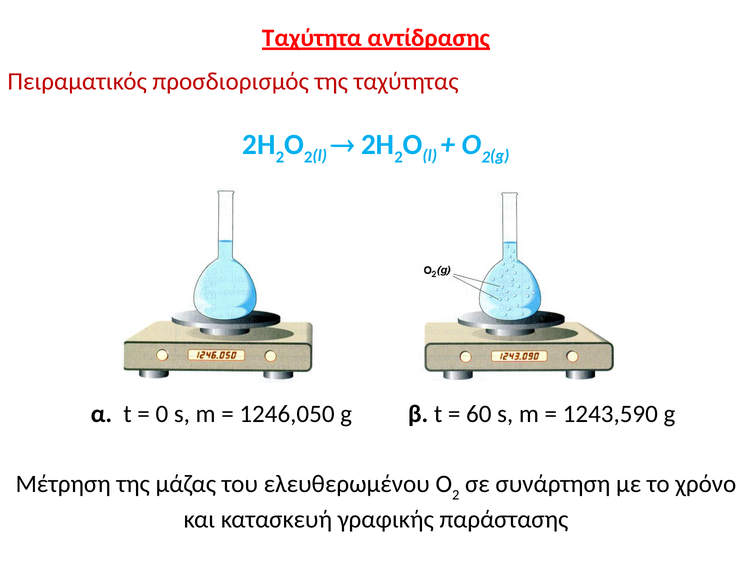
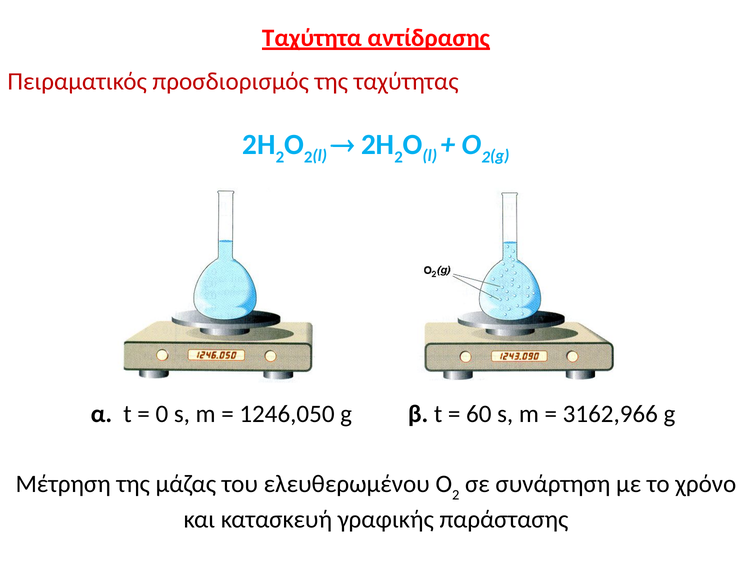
1243,590: 1243,590 -> 3162,966
